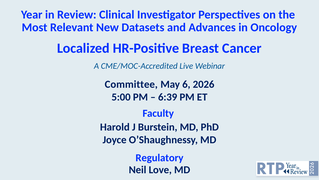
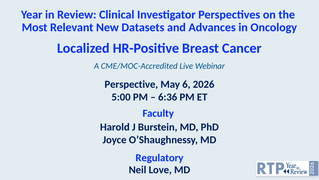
Committee: Committee -> Perspective
6:39: 6:39 -> 6:36
